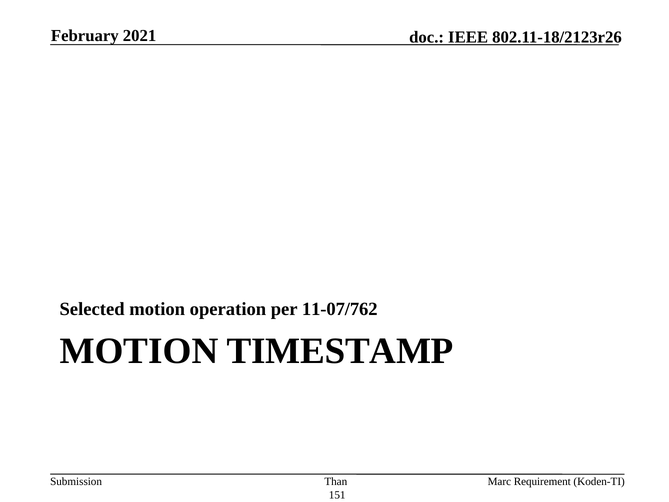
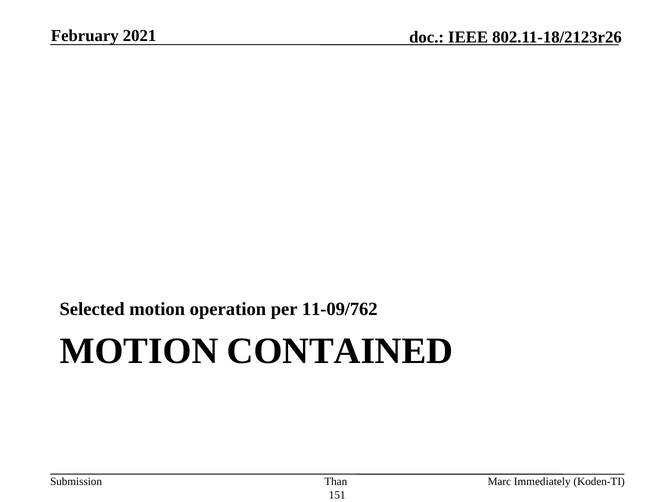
11-07/762: 11-07/762 -> 11-09/762
TIMESTAMP: TIMESTAMP -> CONTAINED
Requirement: Requirement -> Immediately
